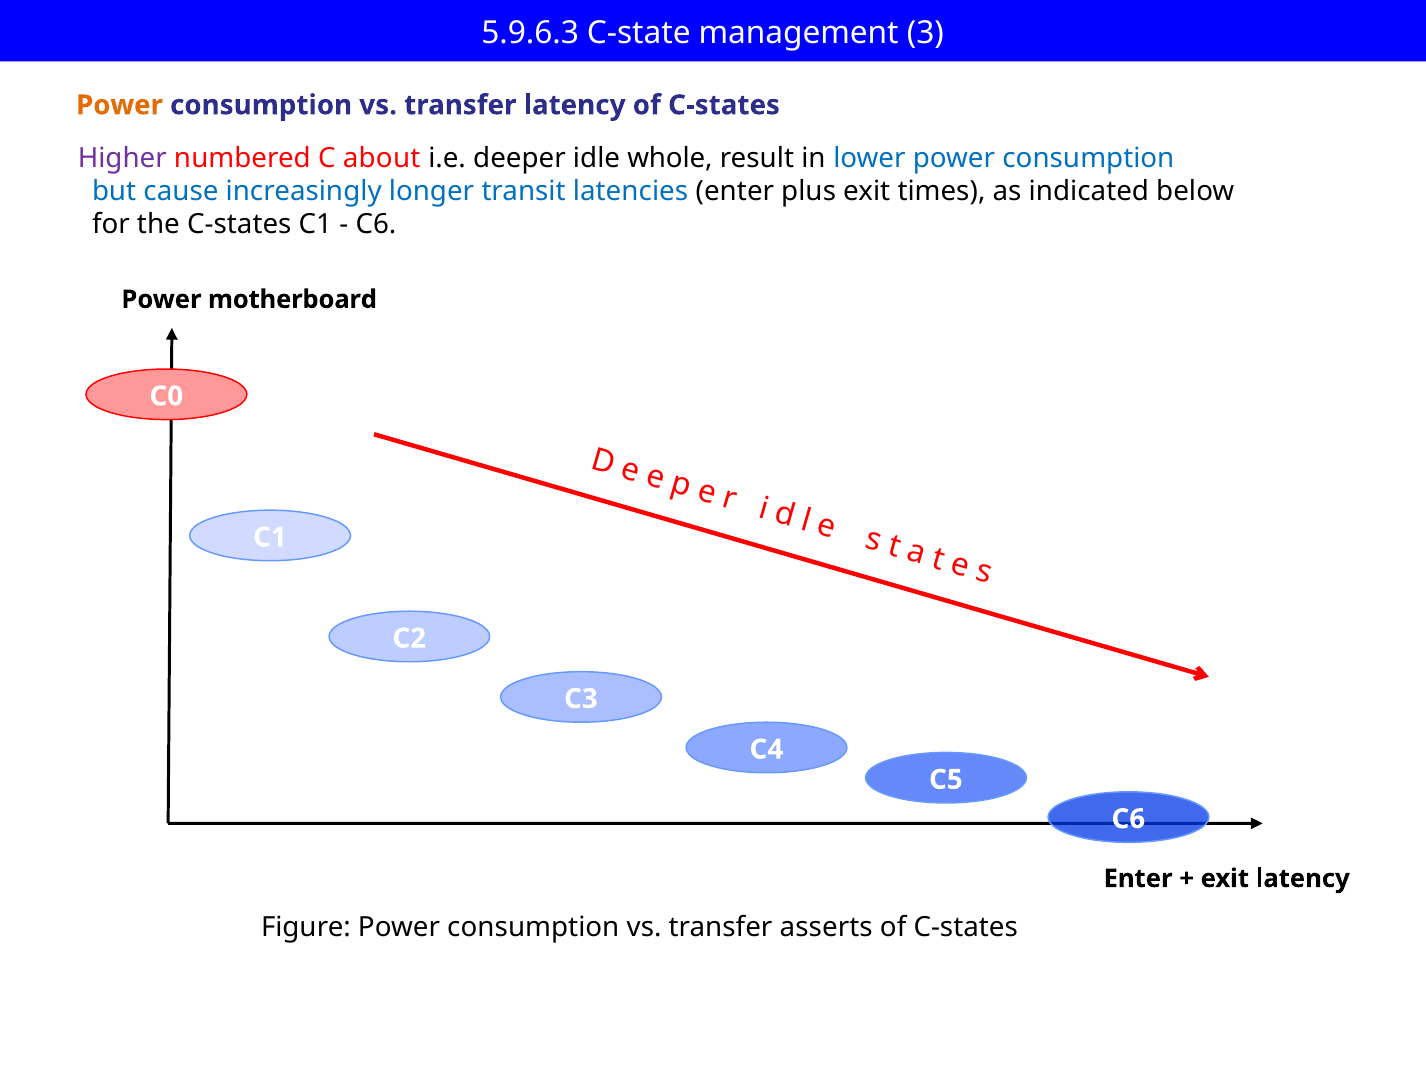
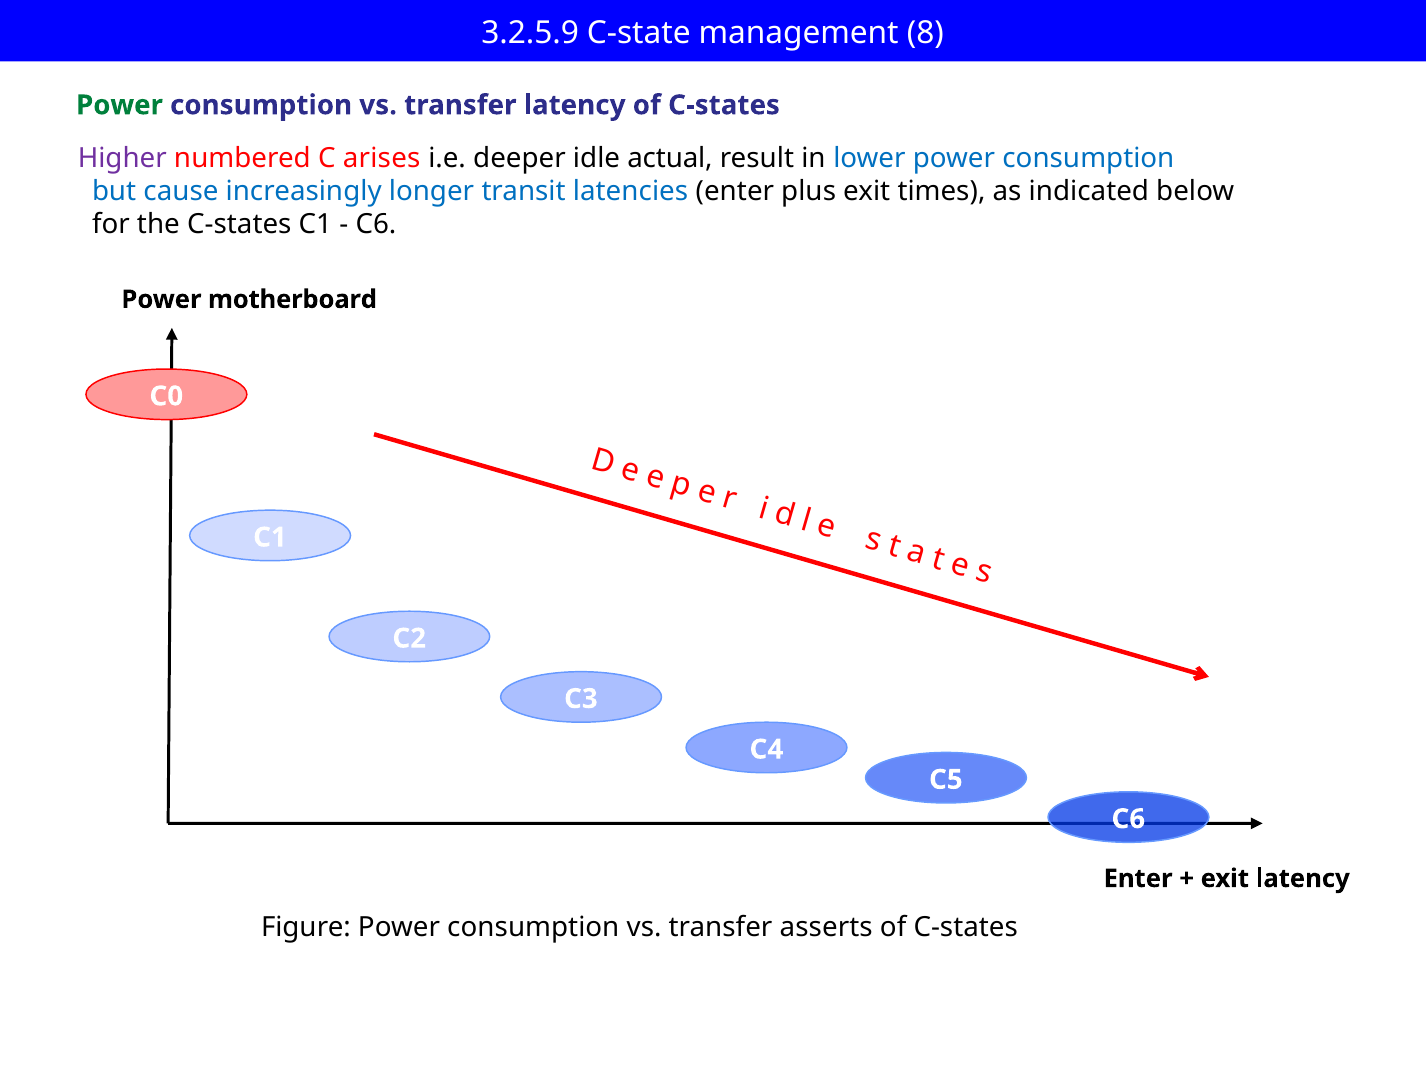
5.9.6.3: 5.9.6.3 -> 3.2.5.9
3: 3 -> 8
Power at (119, 105) colour: orange -> green
about: about -> arises
whole: whole -> actual
